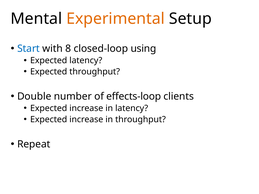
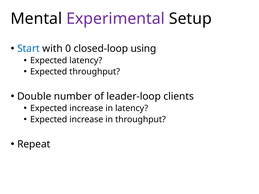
Experimental colour: orange -> purple
8: 8 -> 0
effects-loop: effects-loop -> leader-loop
